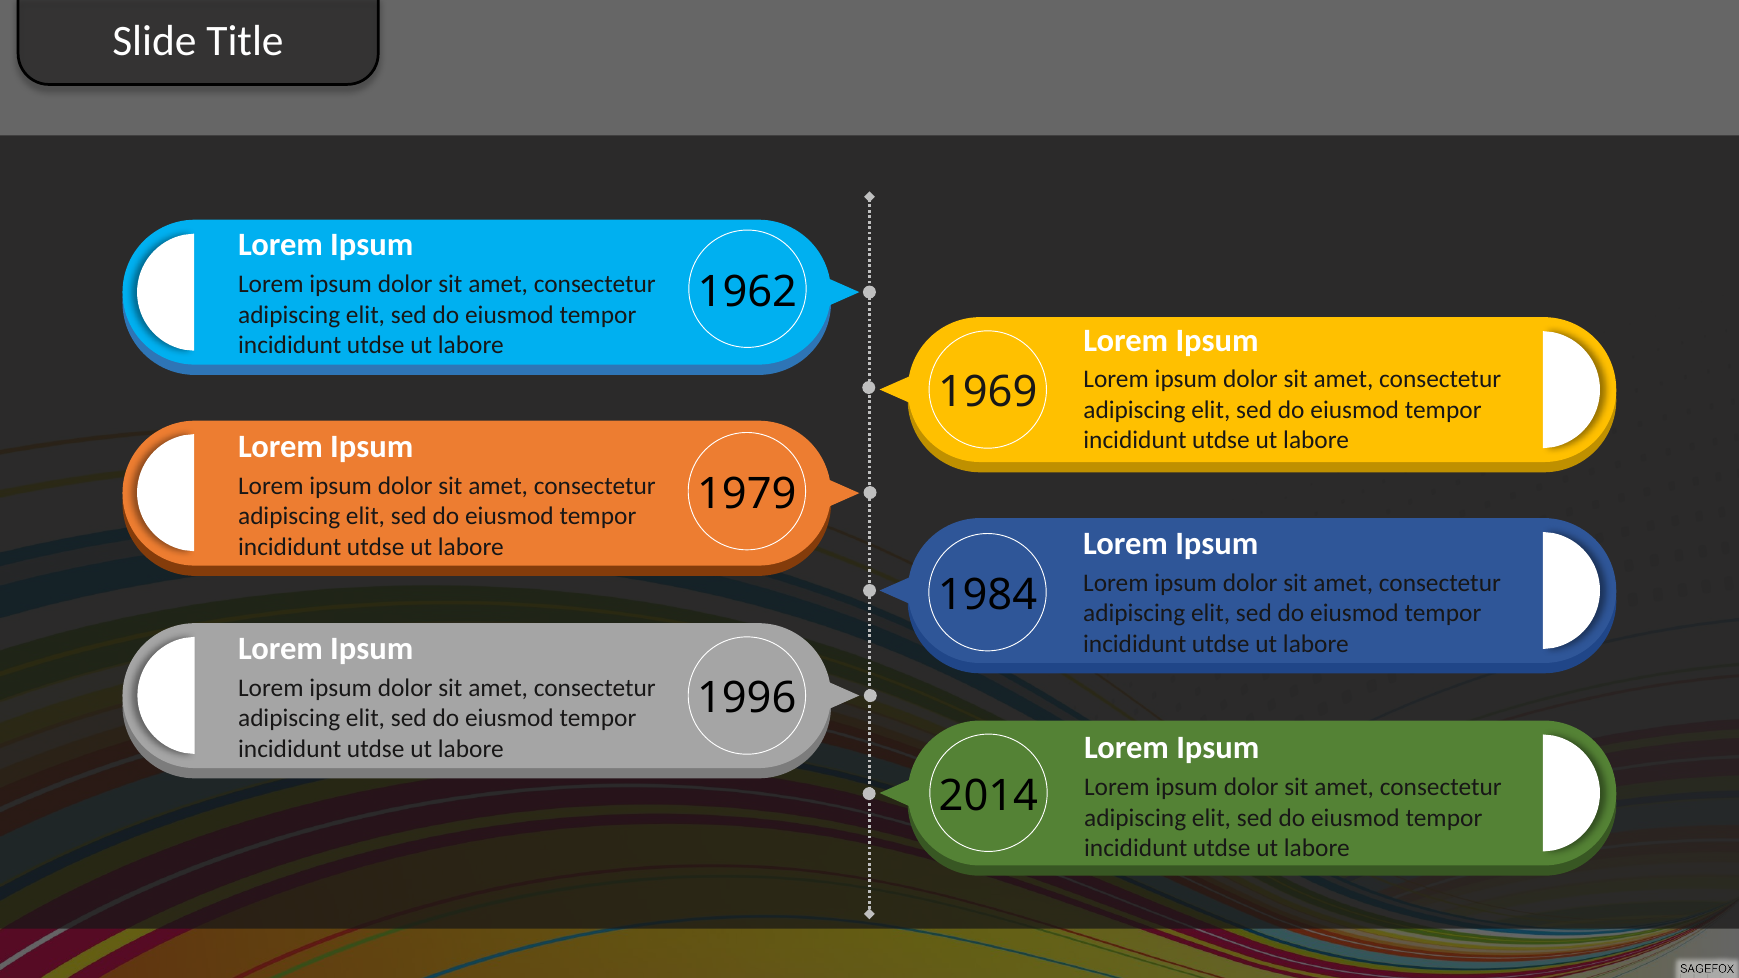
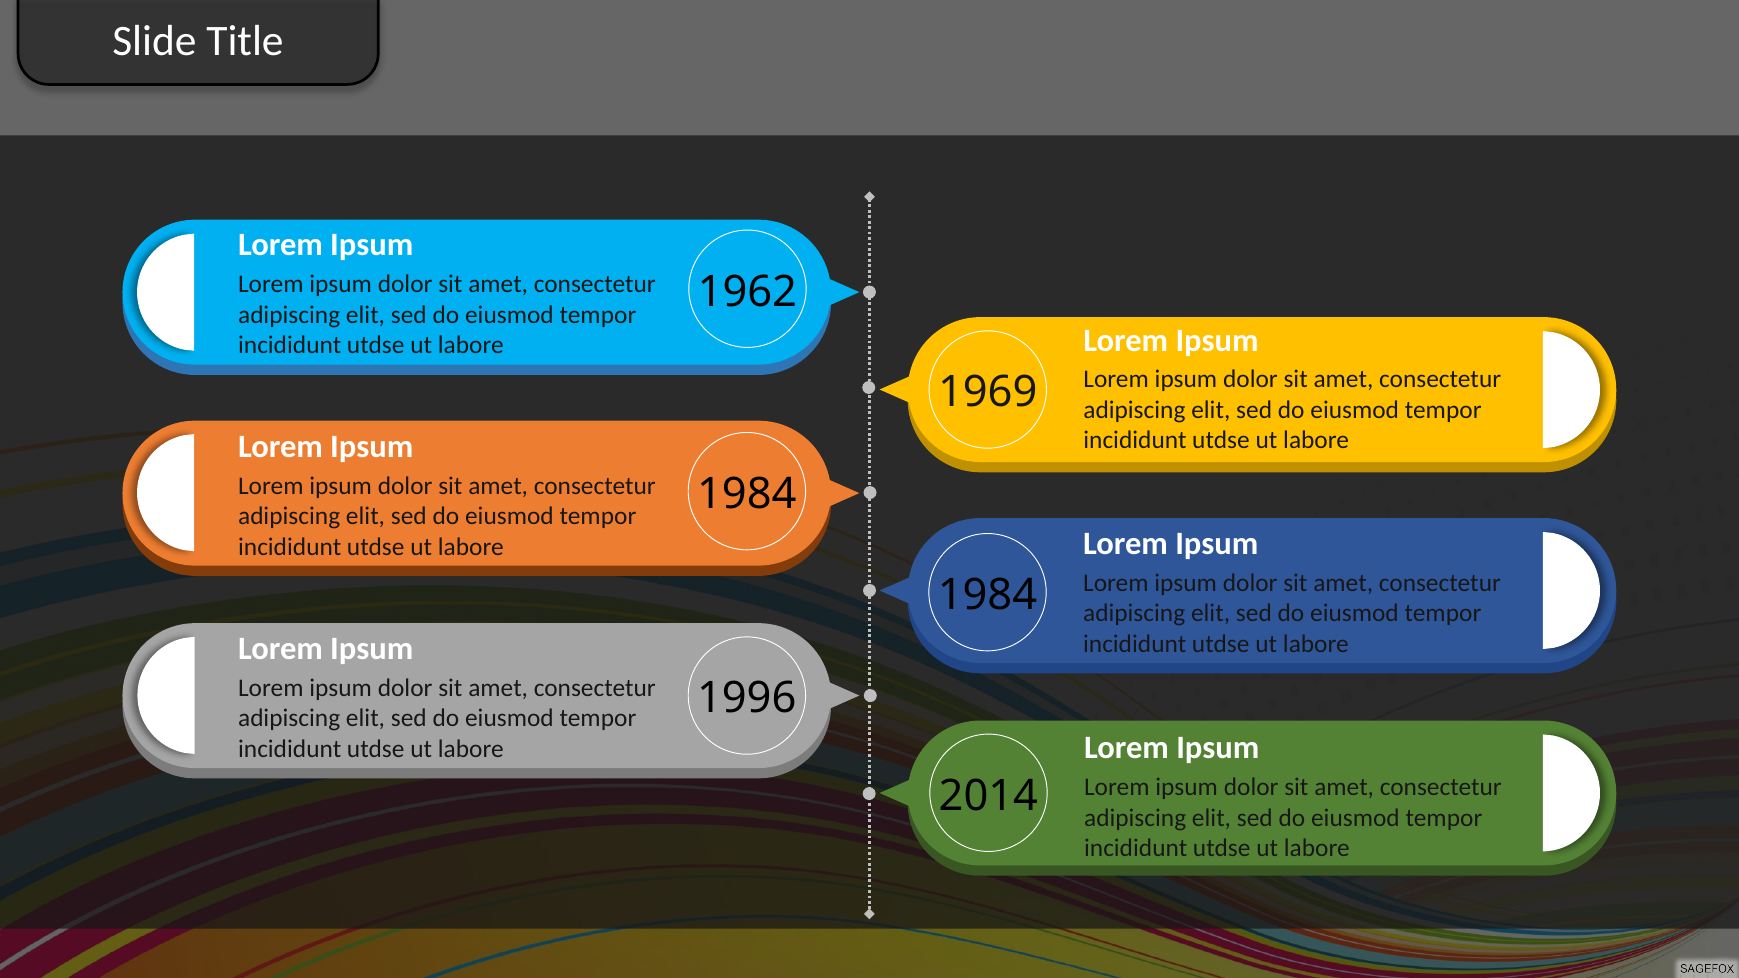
1979 at (747, 494): 1979 -> 1984
